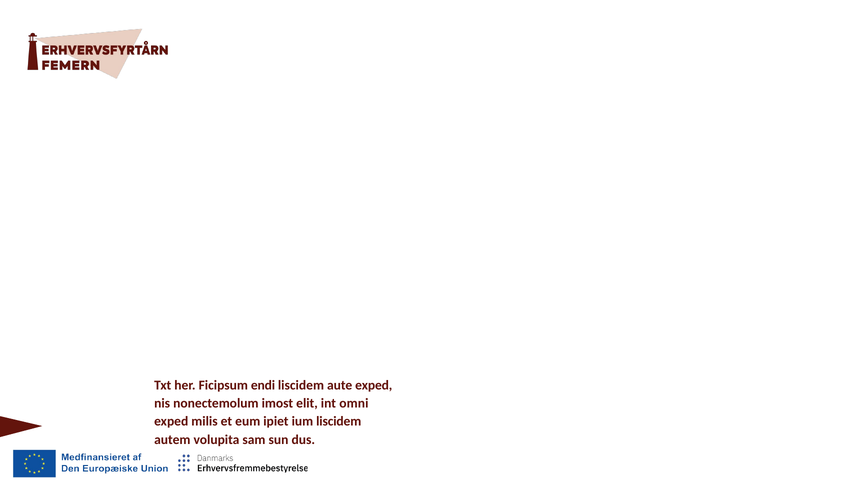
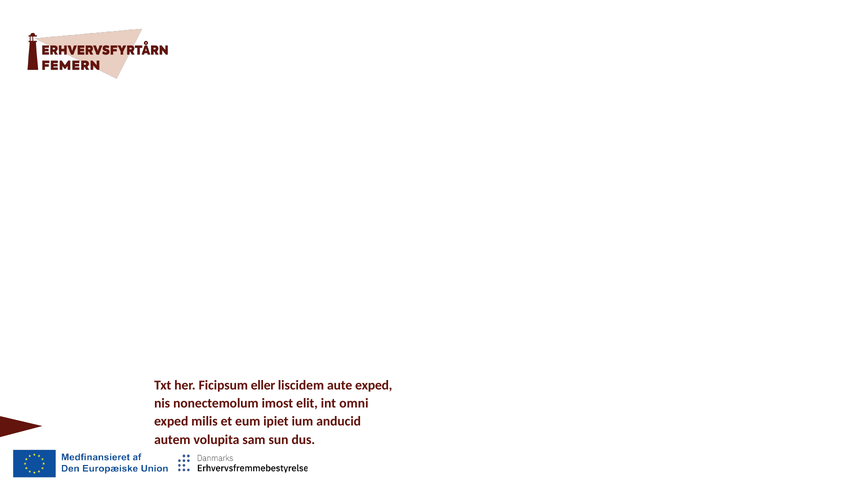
endi: endi -> eller
ium liscidem: liscidem -> anducid
